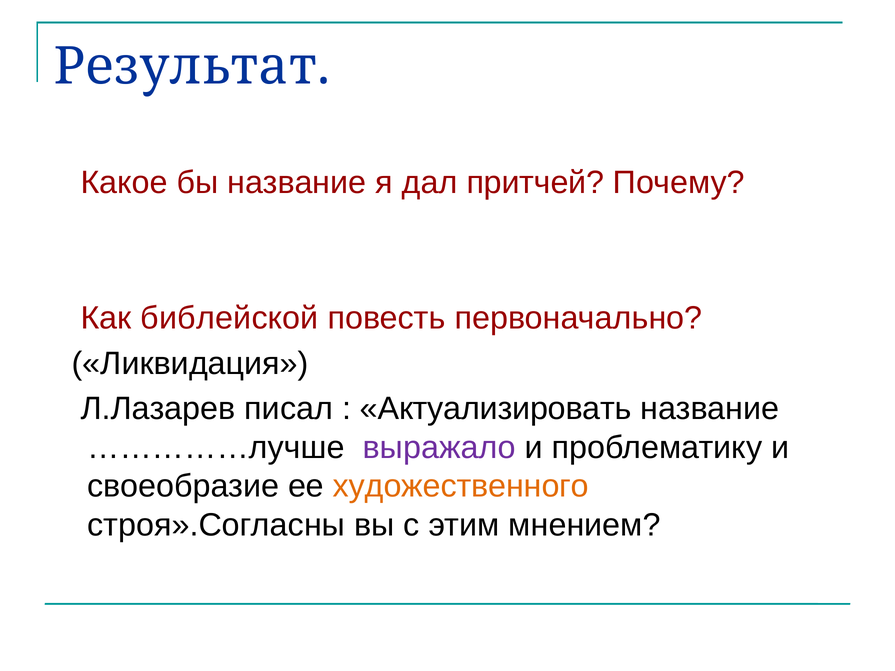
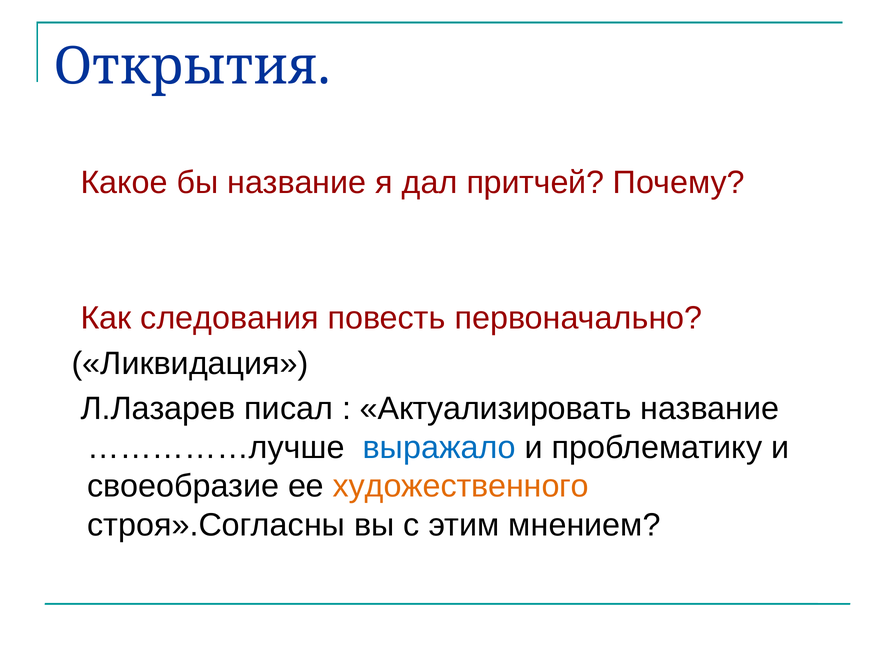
Результат: Результат -> Открытия
библейской: библейской -> следования
выражало colour: purple -> blue
